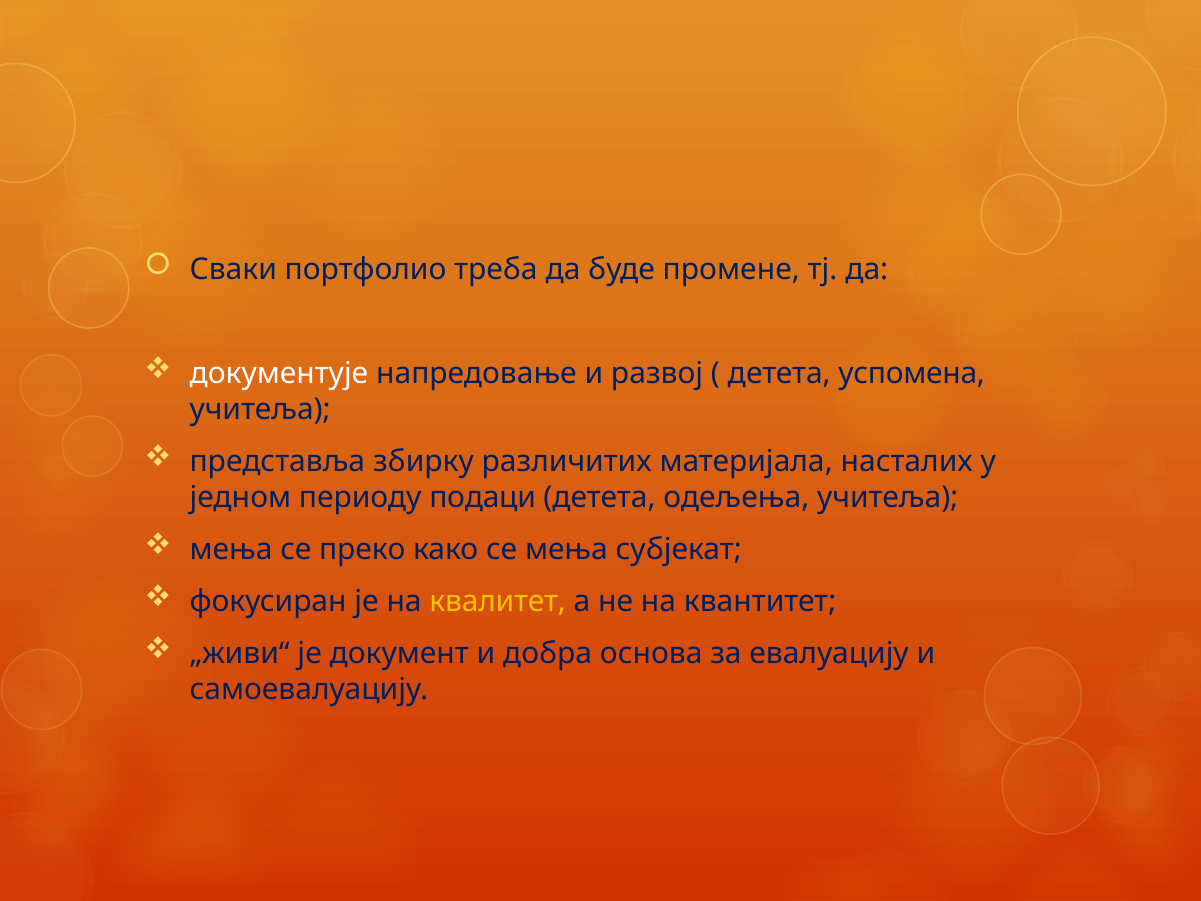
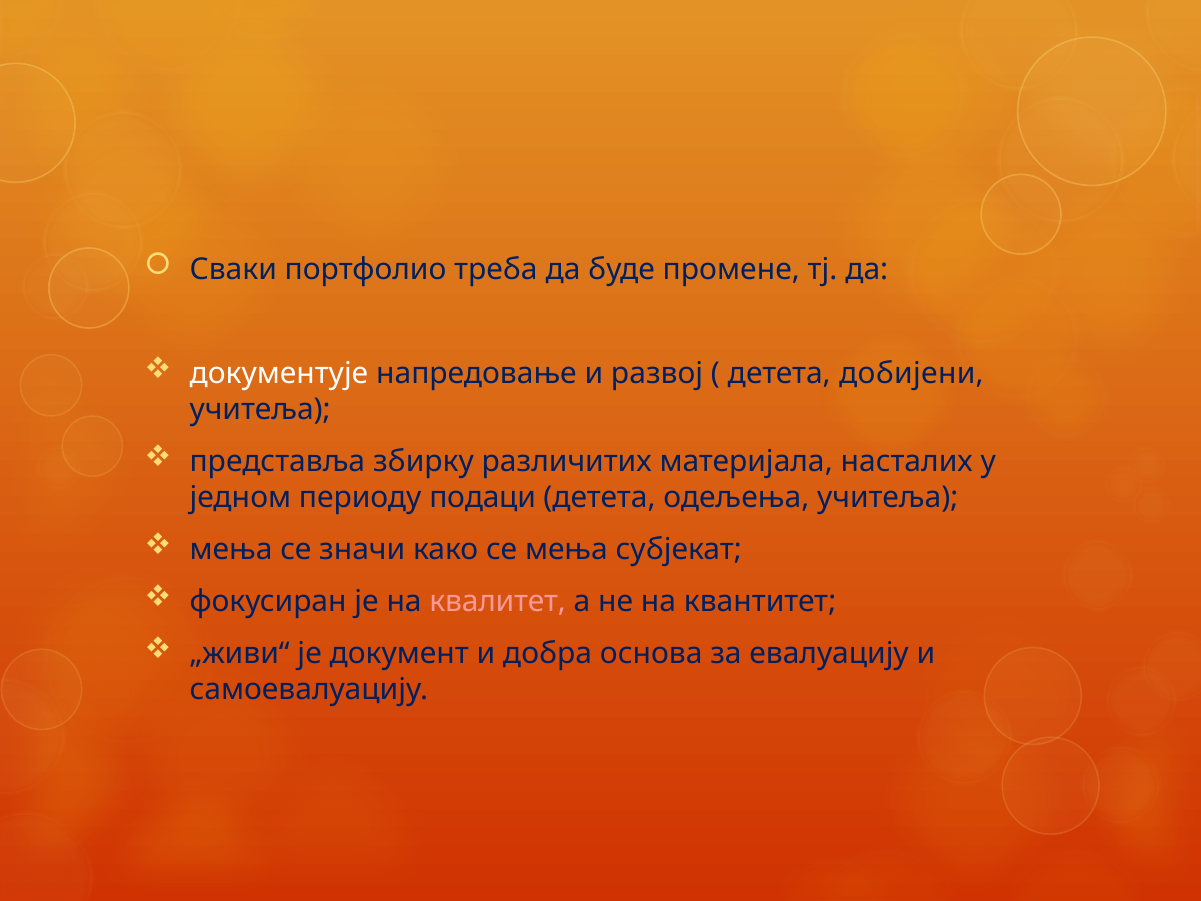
успомена: успомена -> добијени
преко: преко -> значи
квалитет colour: yellow -> pink
